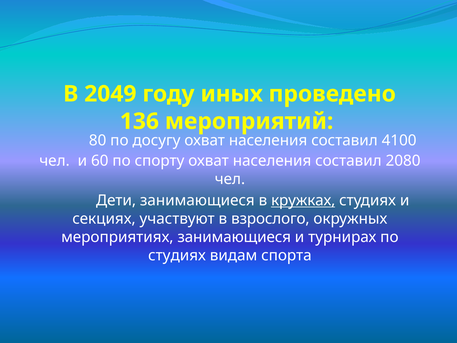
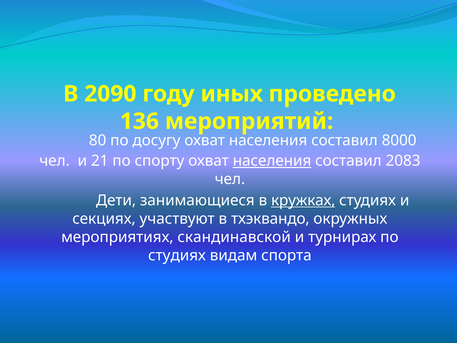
2049: 2049 -> 2090
4100: 4100 -> 8000
60: 60 -> 21
населения at (272, 161) underline: none -> present
2080: 2080 -> 2083
взрослого: взрослого -> тхэквандо
мероприятиях занимающиеся: занимающиеся -> скандинавской
